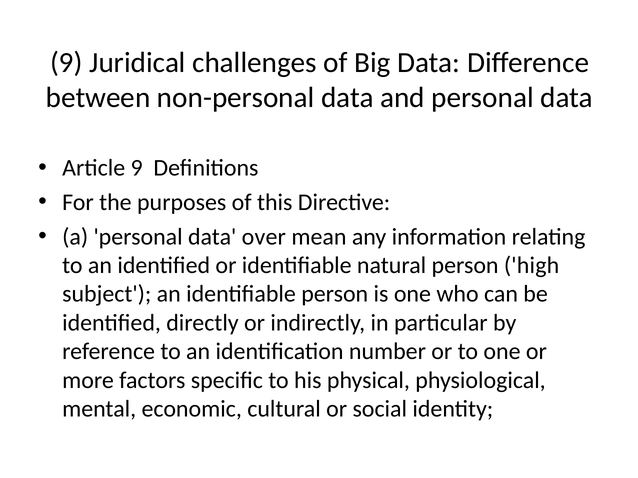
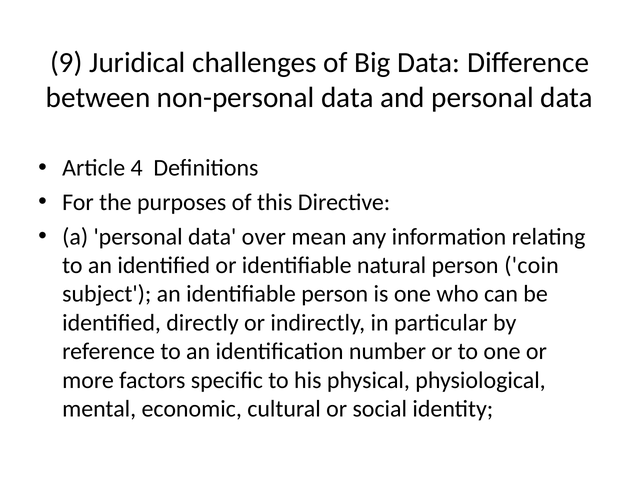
Article 9: 9 -> 4
high: high -> coin
